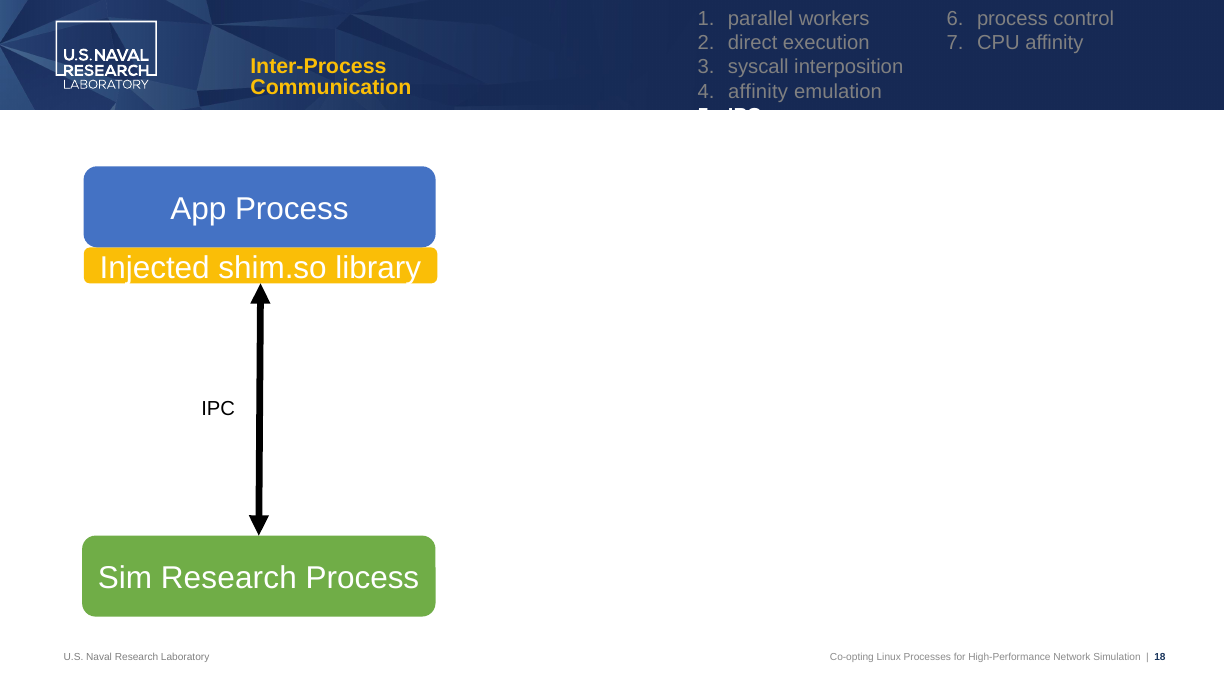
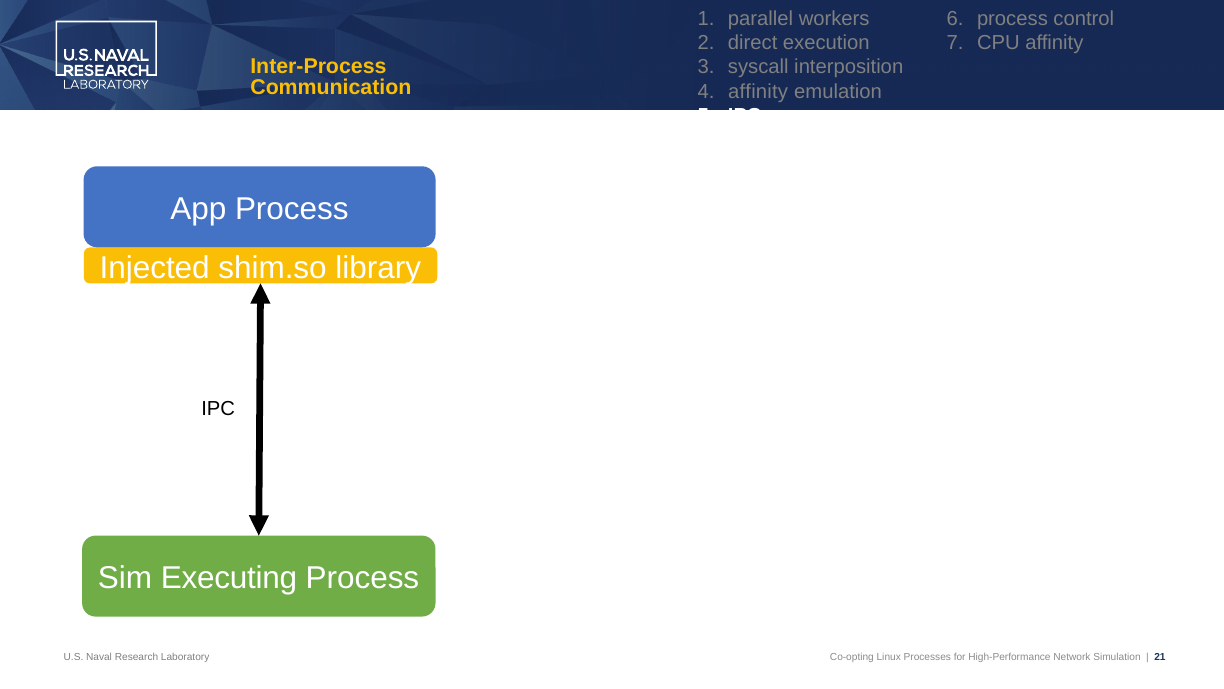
Sim Research: Research -> Executing
18: 18 -> 21
